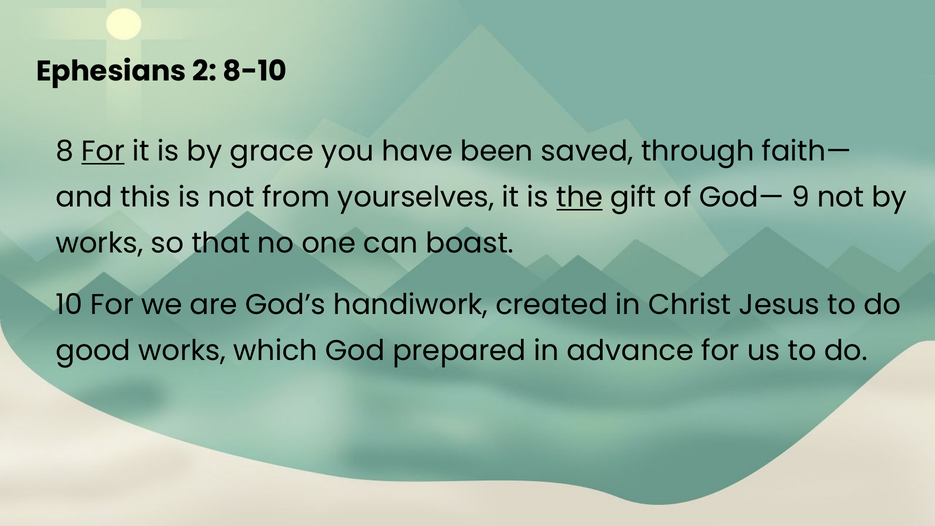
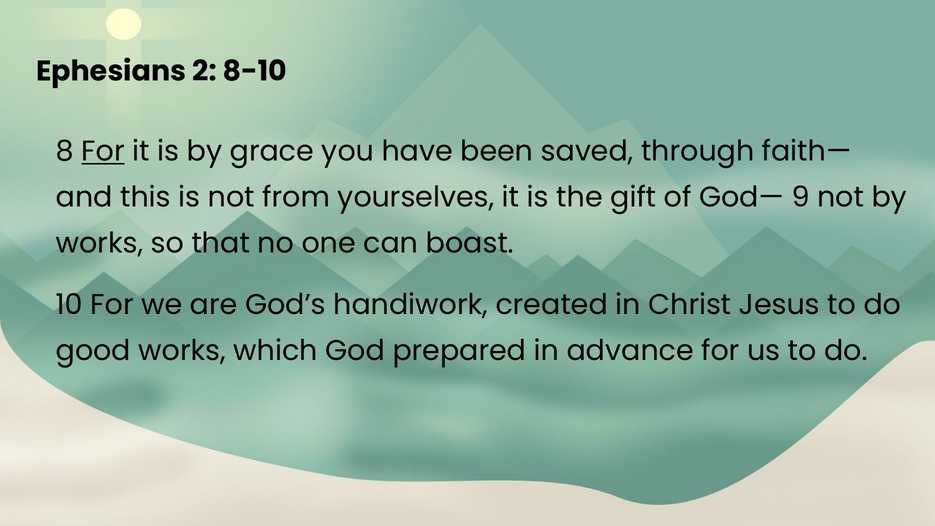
the underline: present -> none
